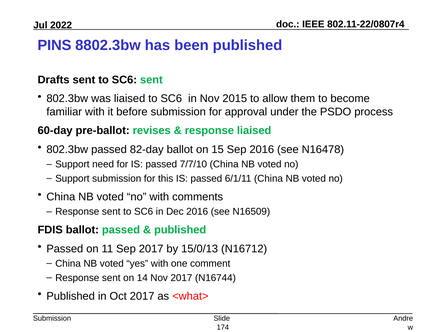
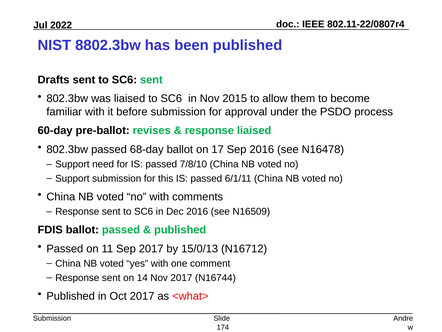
PINS: PINS -> NIST
82-day: 82-day -> 68-day
15: 15 -> 17
7/7/10: 7/7/10 -> 7/8/10
